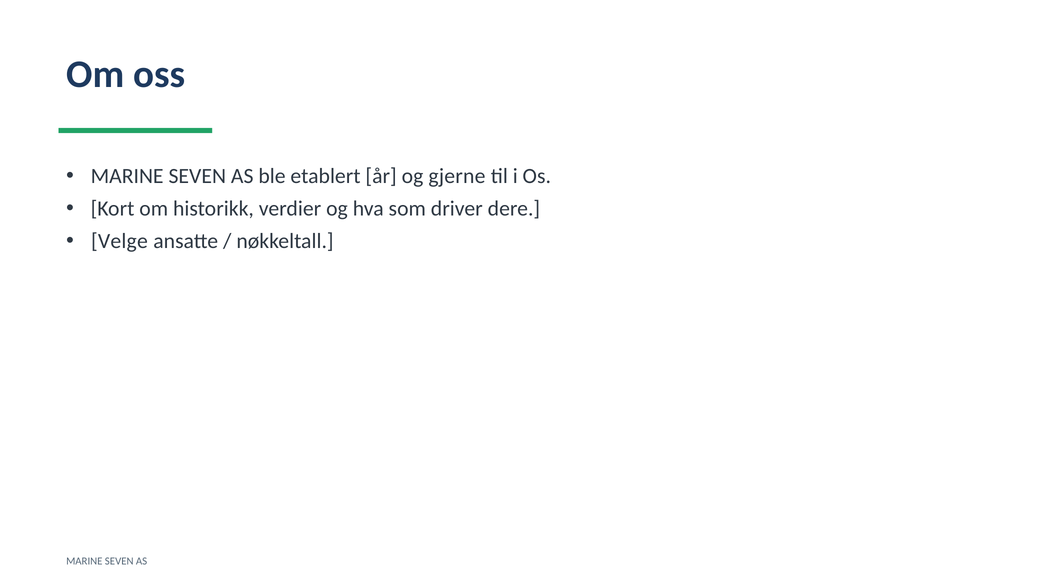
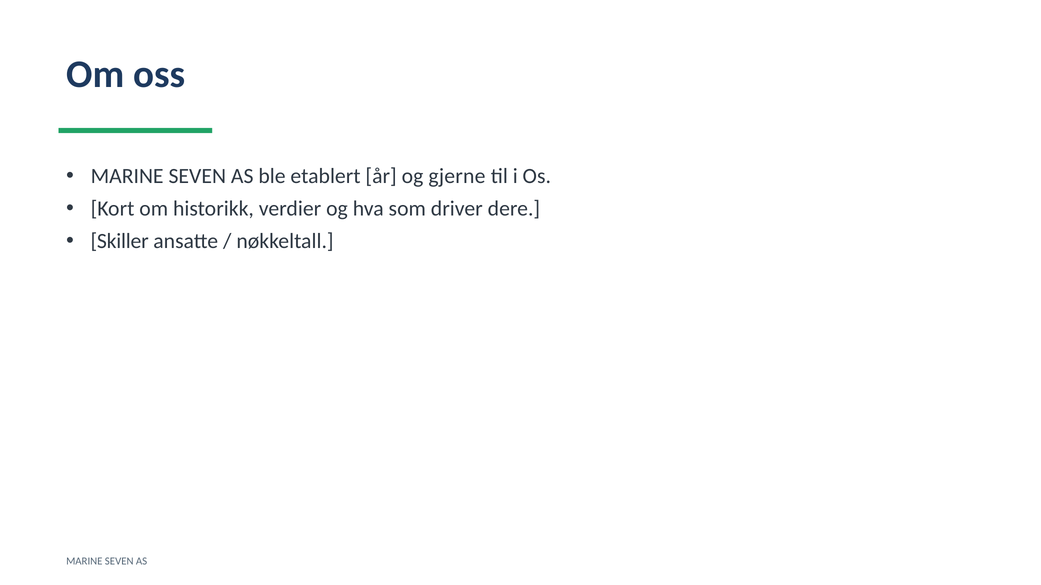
Velge: Velge -> Skiller
